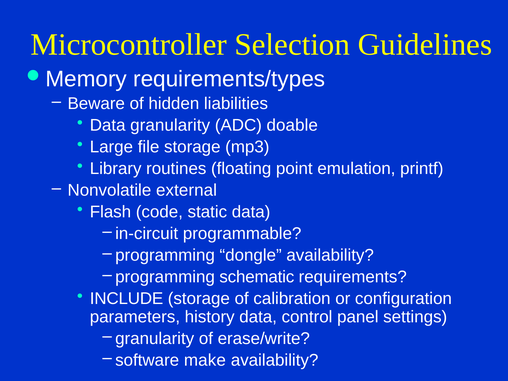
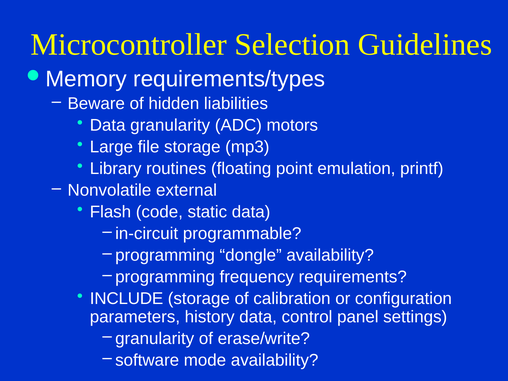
doable: doable -> motors
schematic: schematic -> frequency
make: make -> mode
